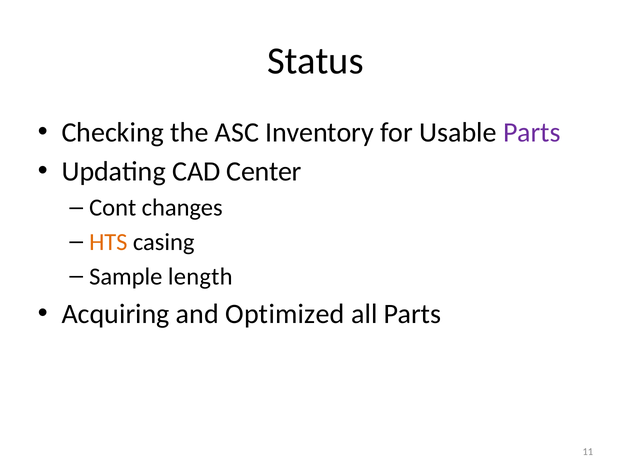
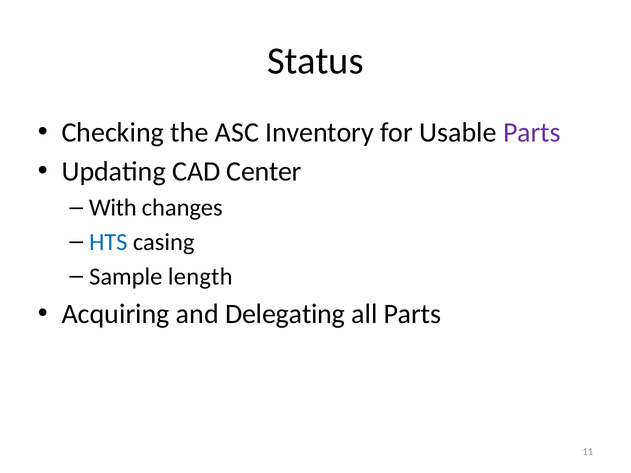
Cont: Cont -> With
HTS colour: orange -> blue
Optimized: Optimized -> Delegating
